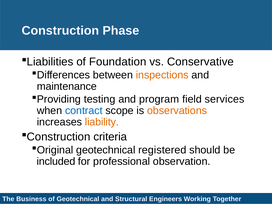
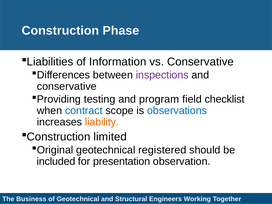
Foundation: Foundation -> Information
inspections colour: orange -> purple
maintenance at (67, 86): maintenance -> conservative
services: services -> checklist
observations colour: orange -> blue
criteria: criteria -> limited
professional: professional -> presentation
